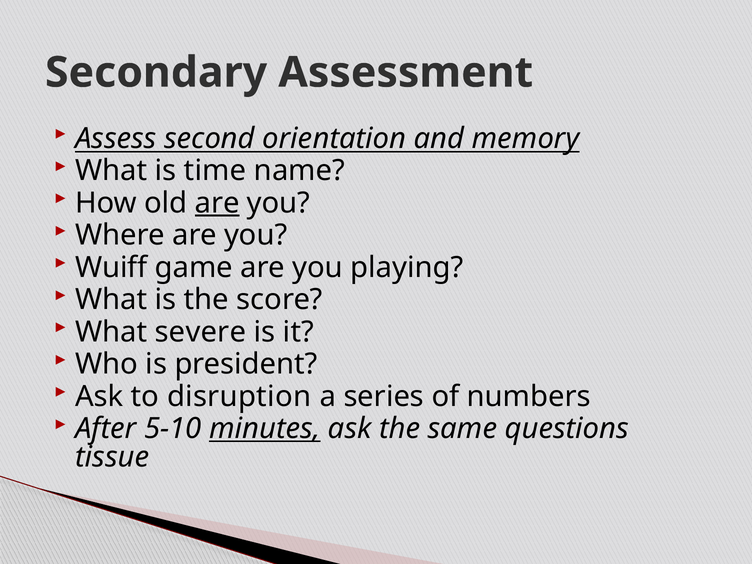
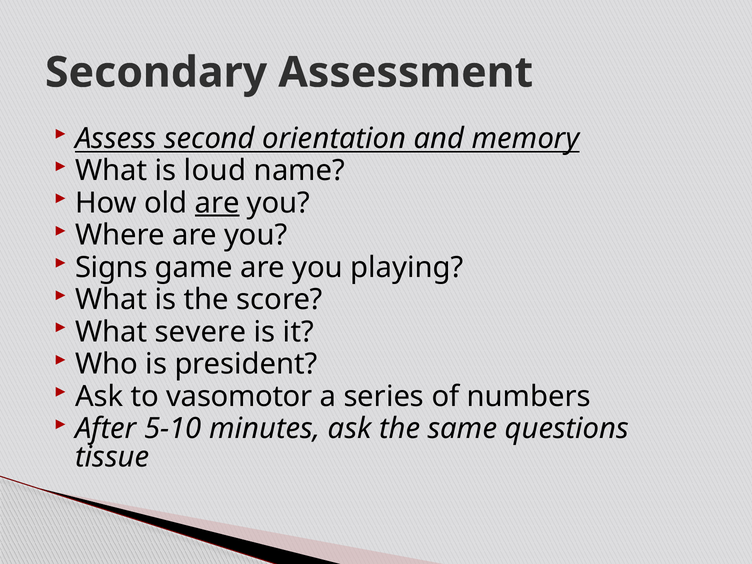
time: time -> loud
Wuiff: Wuiff -> Signs
disruption: disruption -> vasomotor
minutes underline: present -> none
